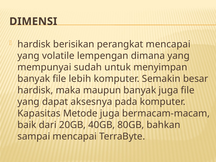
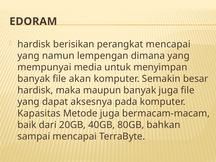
DIMENSI: DIMENSI -> EDORAM
volatile: volatile -> namun
sudah: sudah -> media
lebih: lebih -> akan
